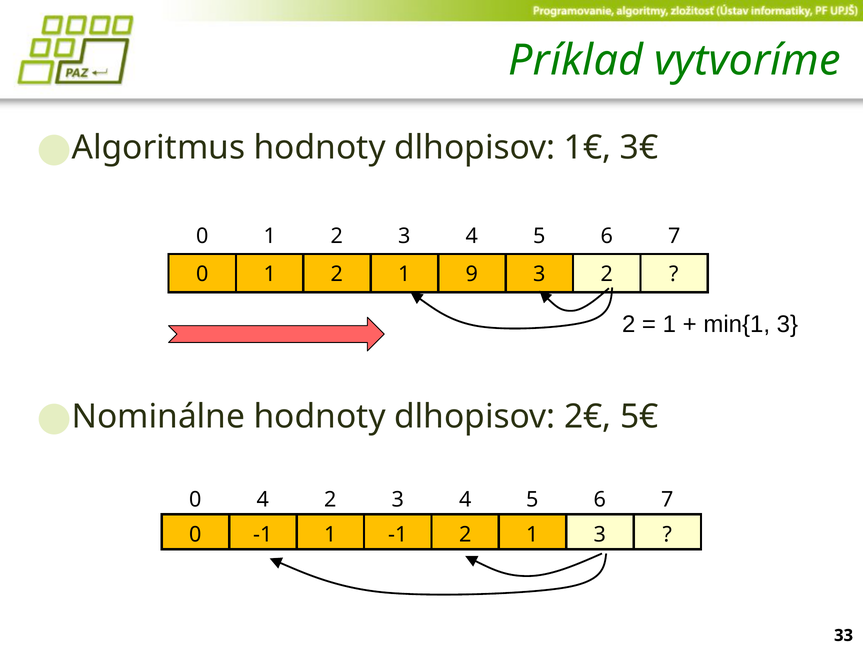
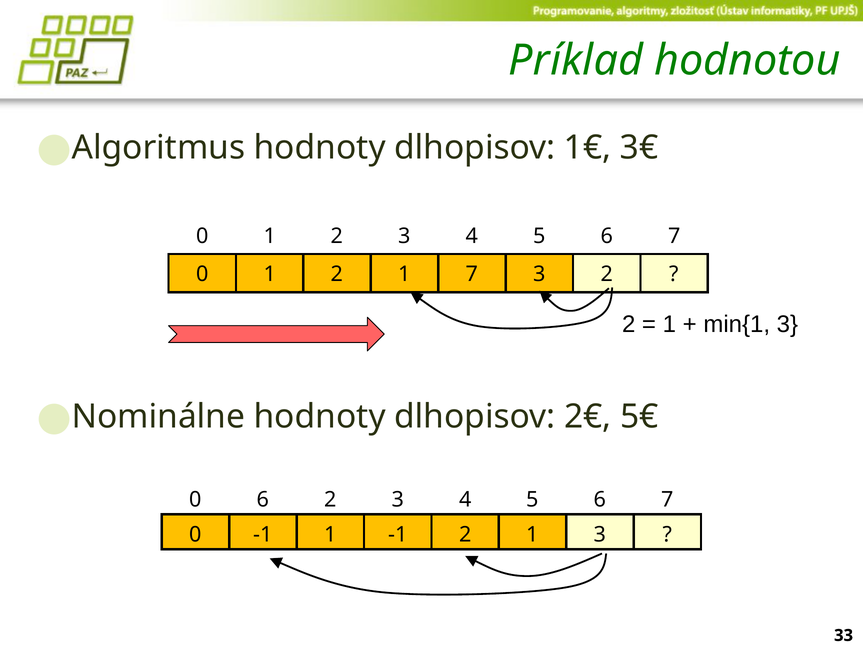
vytvoríme: vytvoríme -> hodnotou
1 9: 9 -> 7
0 4: 4 -> 6
